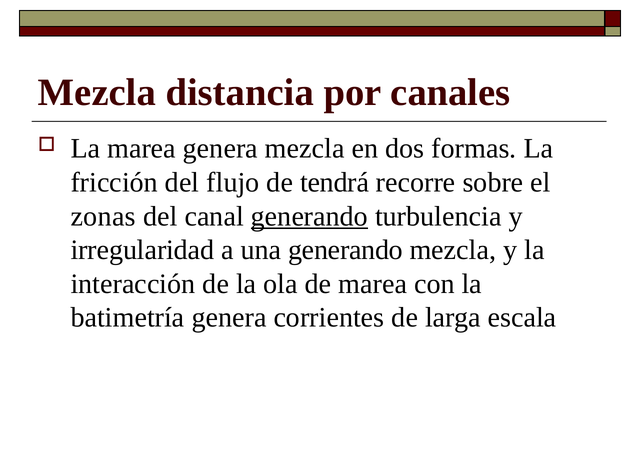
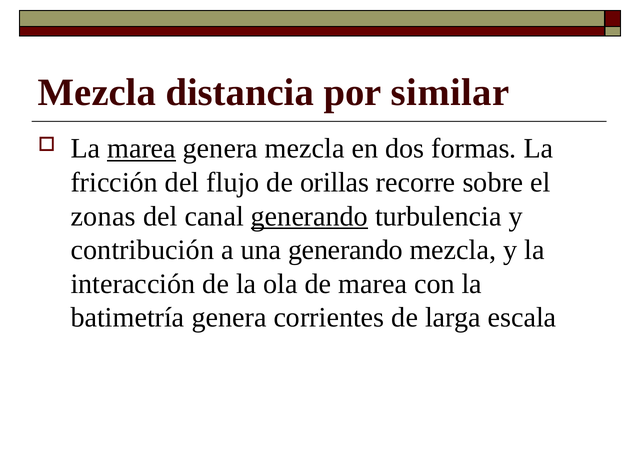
canales: canales -> similar
marea at (141, 149) underline: none -> present
tendrá: tendrá -> orillas
irregularidad: irregularidad -> contribución
